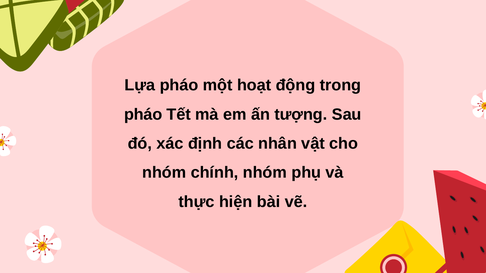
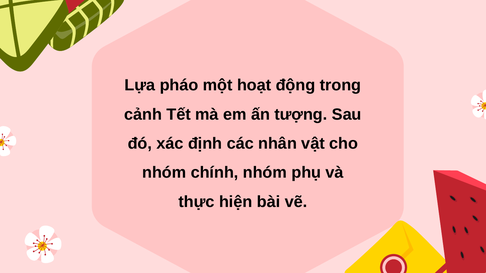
pháo at (143, 115): pháo -> cảnh
